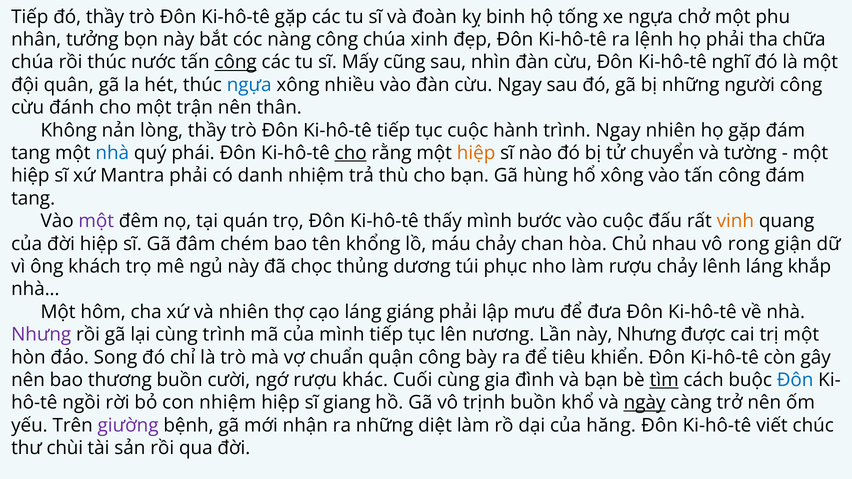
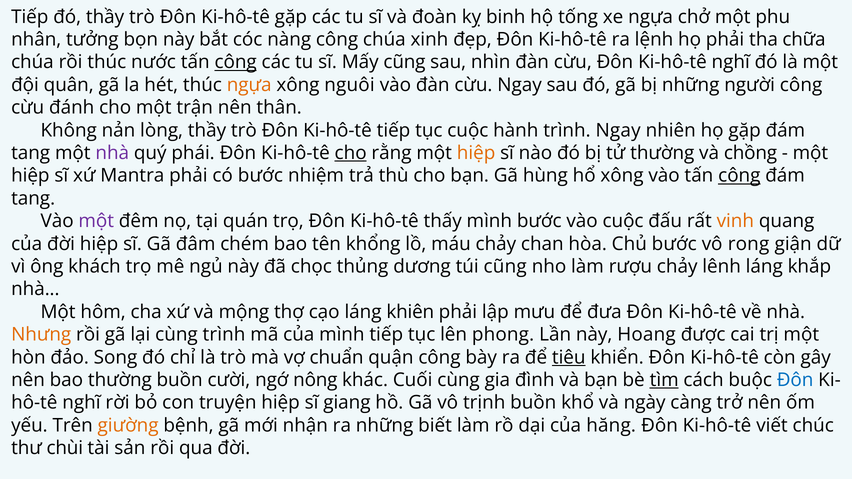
ngựa at (249, 85) colour: blue -> orange
nhiều: nhiều -> nguôi
nhà at (112, 153) colour: blue -> purple
tử chuyển: chuyển -> thường
tường: tường -> chồng
có danh: danh -> bước
công at (739, 176) underline: none -> present
Chủ nhau: nhau -> bước
túi phục: phục -> cũng
và nhiên: nhiên -> mộng
giáng: giáng -> khiên
Nhưng at (41, 335) colour: purple -> orange
nương: nương -> phong
này Nhưng: Nhưng -> Hoang
tiêu underline: none -> present
bao thương: thương -> thường
ngớ rượu: rượu -> nông
ngồi at (81, 403): ngồi -> nghĩ
con nhiệm: nhiệm -> truyện
ngày underline: present -> none
giường colour: purple -> orange
diệt: diệt -> biết
